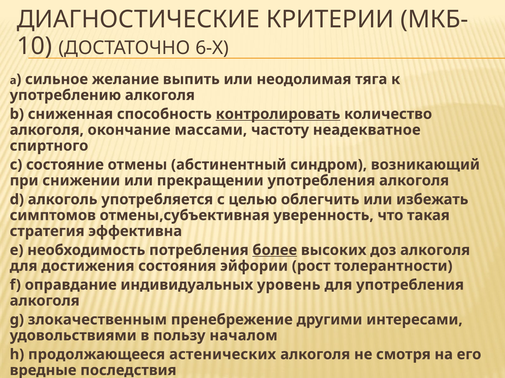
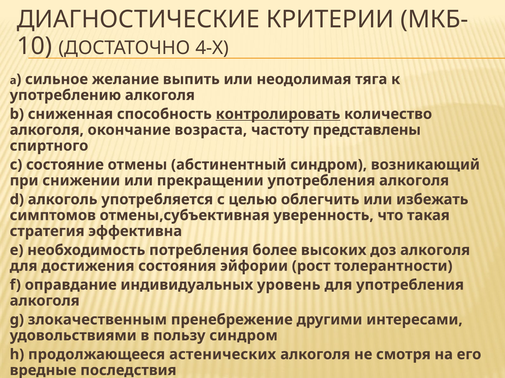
6-Х: 6-Х -> 4-Х
массами: массами -> возраста
неадекватное: неадекватное -> представлены
более underline: present -> none
пользу началом: началом -> синдром
